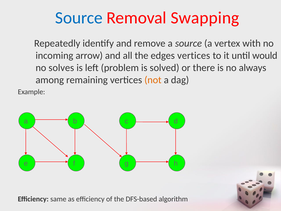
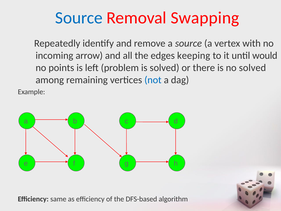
edges vertices: vertices -> keeping
solves: solves -> points
no always: always -> solved
not colour: orange -> blue
